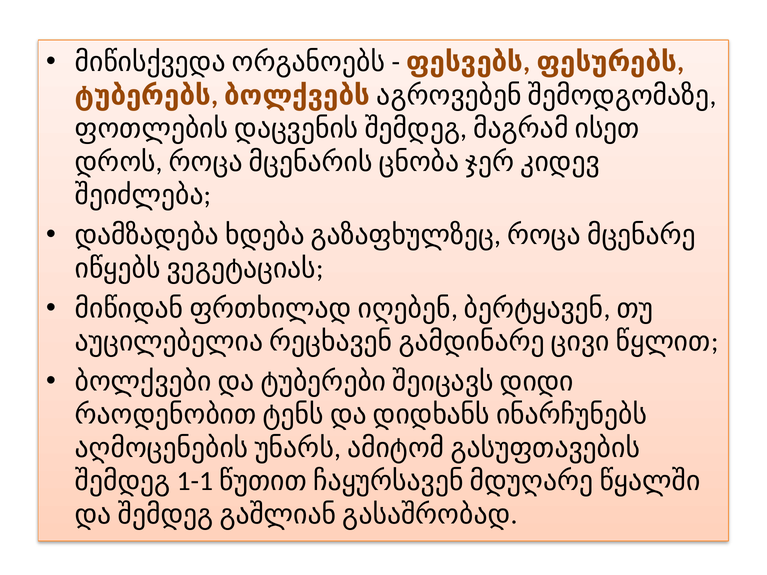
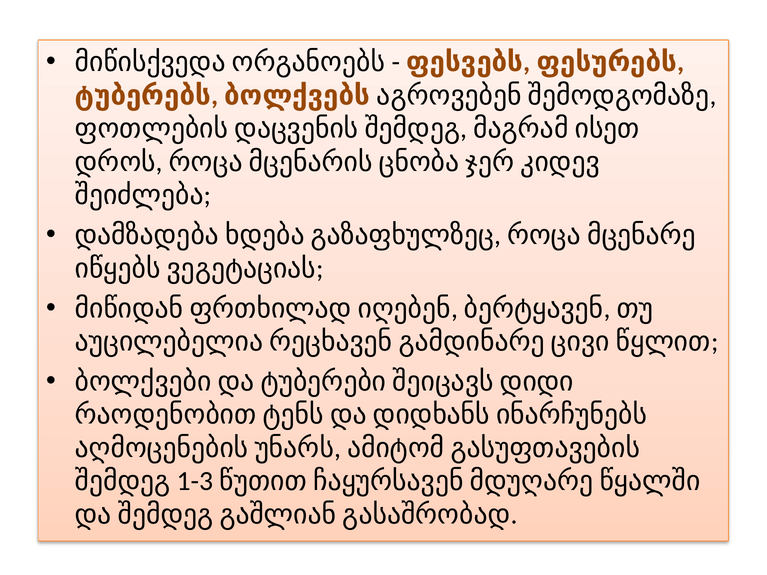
1-1: 1-1 -> 1-3
